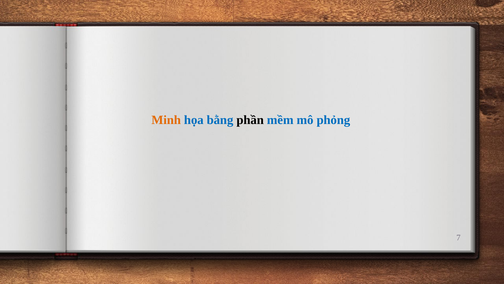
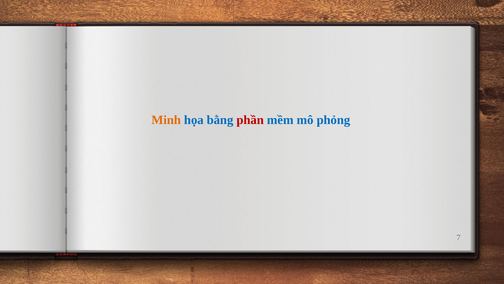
phần colour: black -> red
